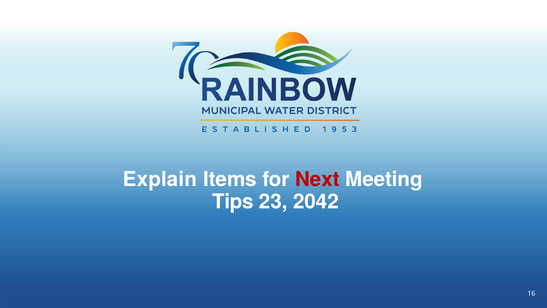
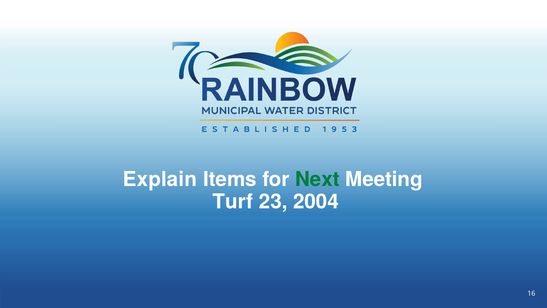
Next colour: red -> green
Tips: Tips -> Turf
2042: 2042 -> 2004
